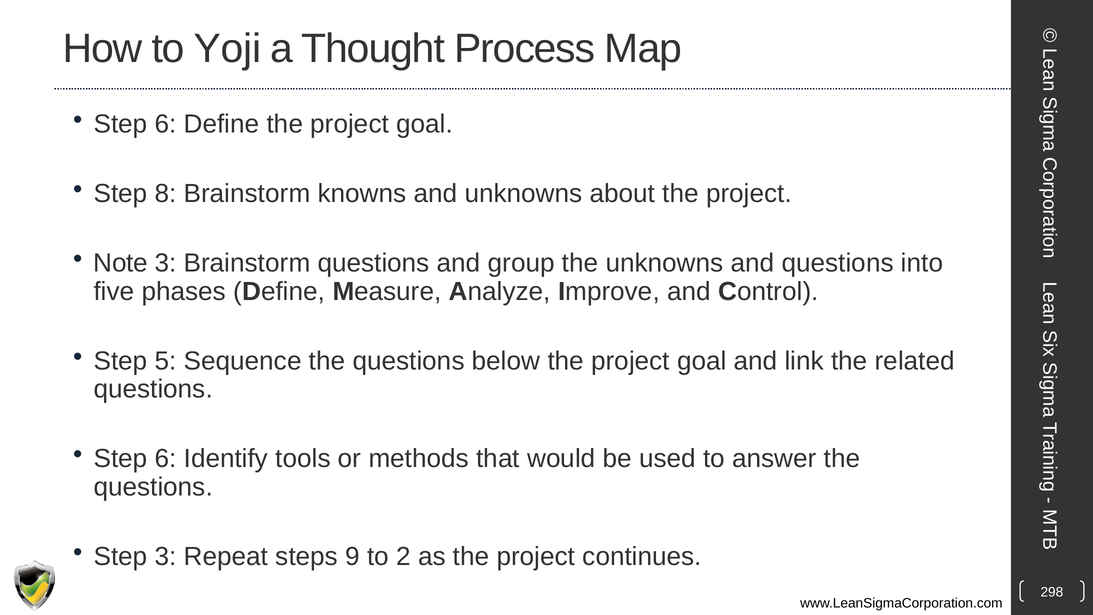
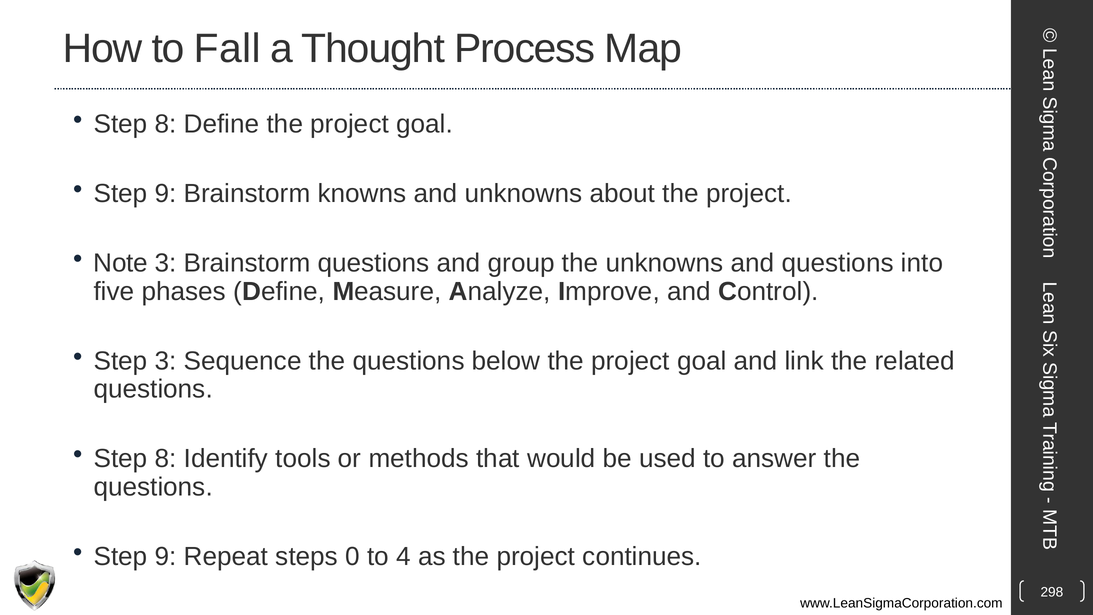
Yoji: Yoji -> Fall
6 at (166, 124): 6 -> 8
8 at (166, 194): 8 -> 9
Step 5: 5 -> 3
6 at (166, 459): 6 -> 8
3 at (166, 556): 3 -> 9
9: 9 -> 0
2: 2 -> 4
